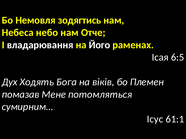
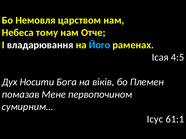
зодягтись: зодягтись -> царством
небо: небо -> тому
Його colour: white -> light blue
6:5: 6:5 -> 4:5
Ходять: Ходять -> Носити
потомляться: потомляться -> первопочином
